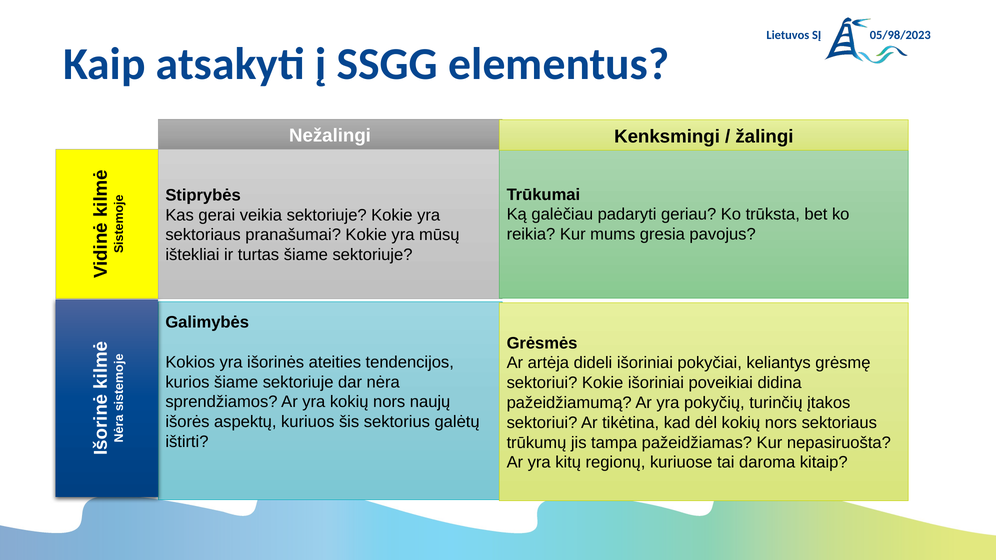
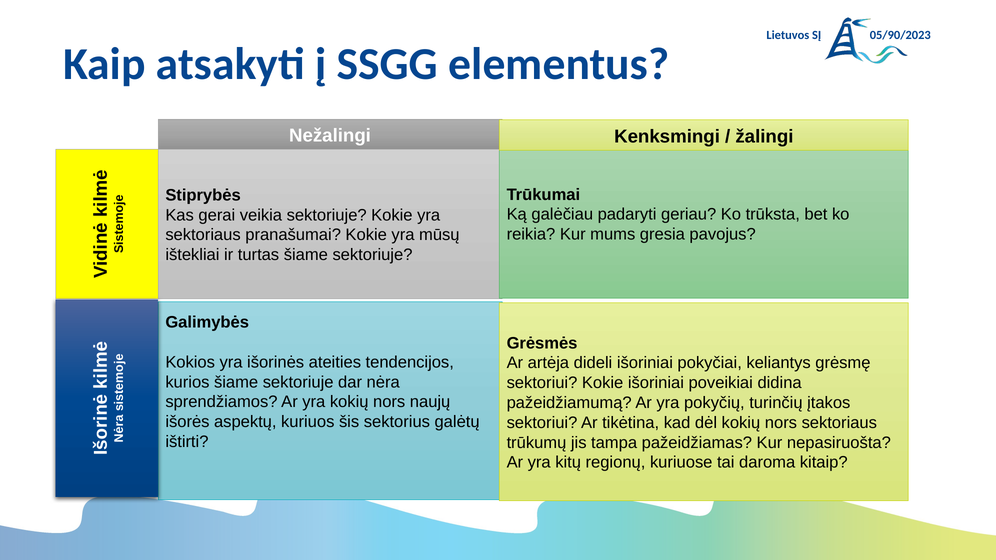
05/98/2023: 05/98/2023 -> 05/90/2023
